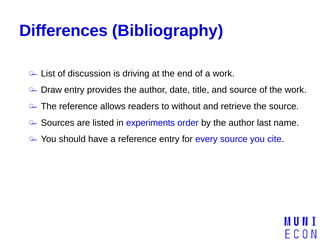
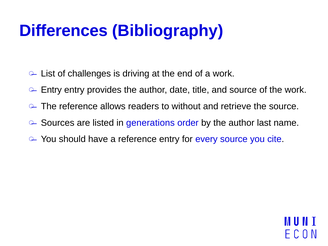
discussion: discussion -> challenges
Draw at (51, 90): Draw -> Entry
experiments: experiments -> generations
